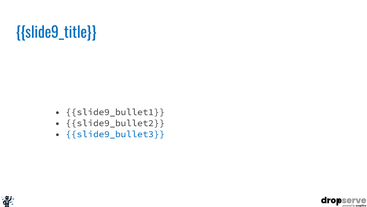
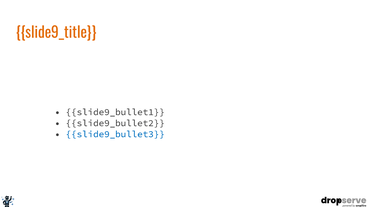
slide9_title colour: blue -> orange
